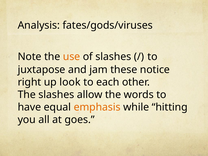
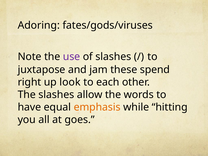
Analysis: Analysis -> Adoring
use colour: orange -> purple
notice: notice -> spend
